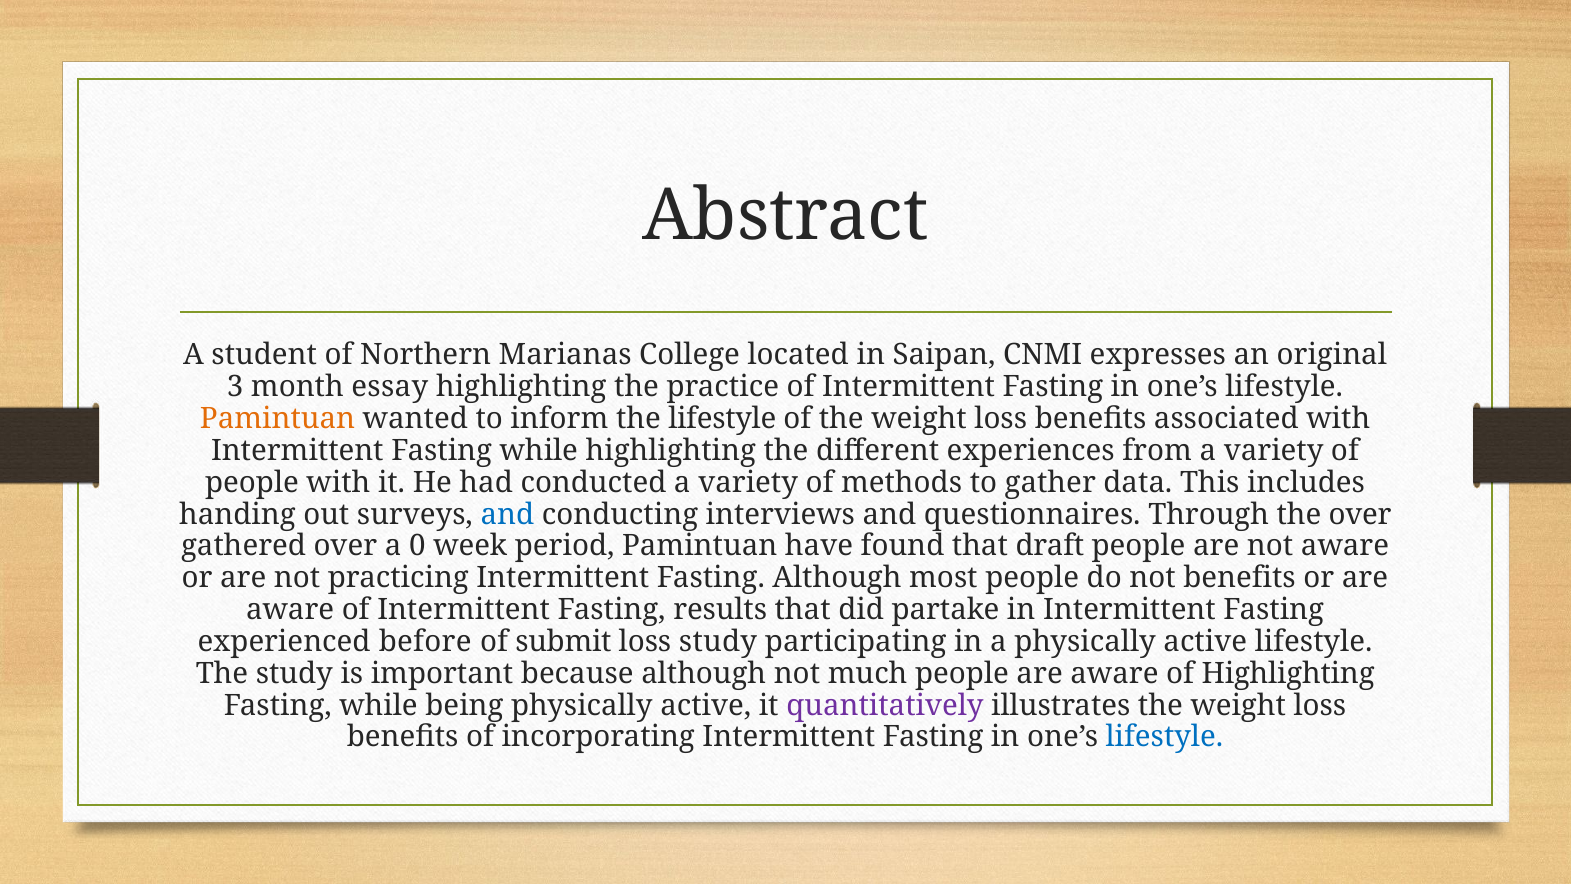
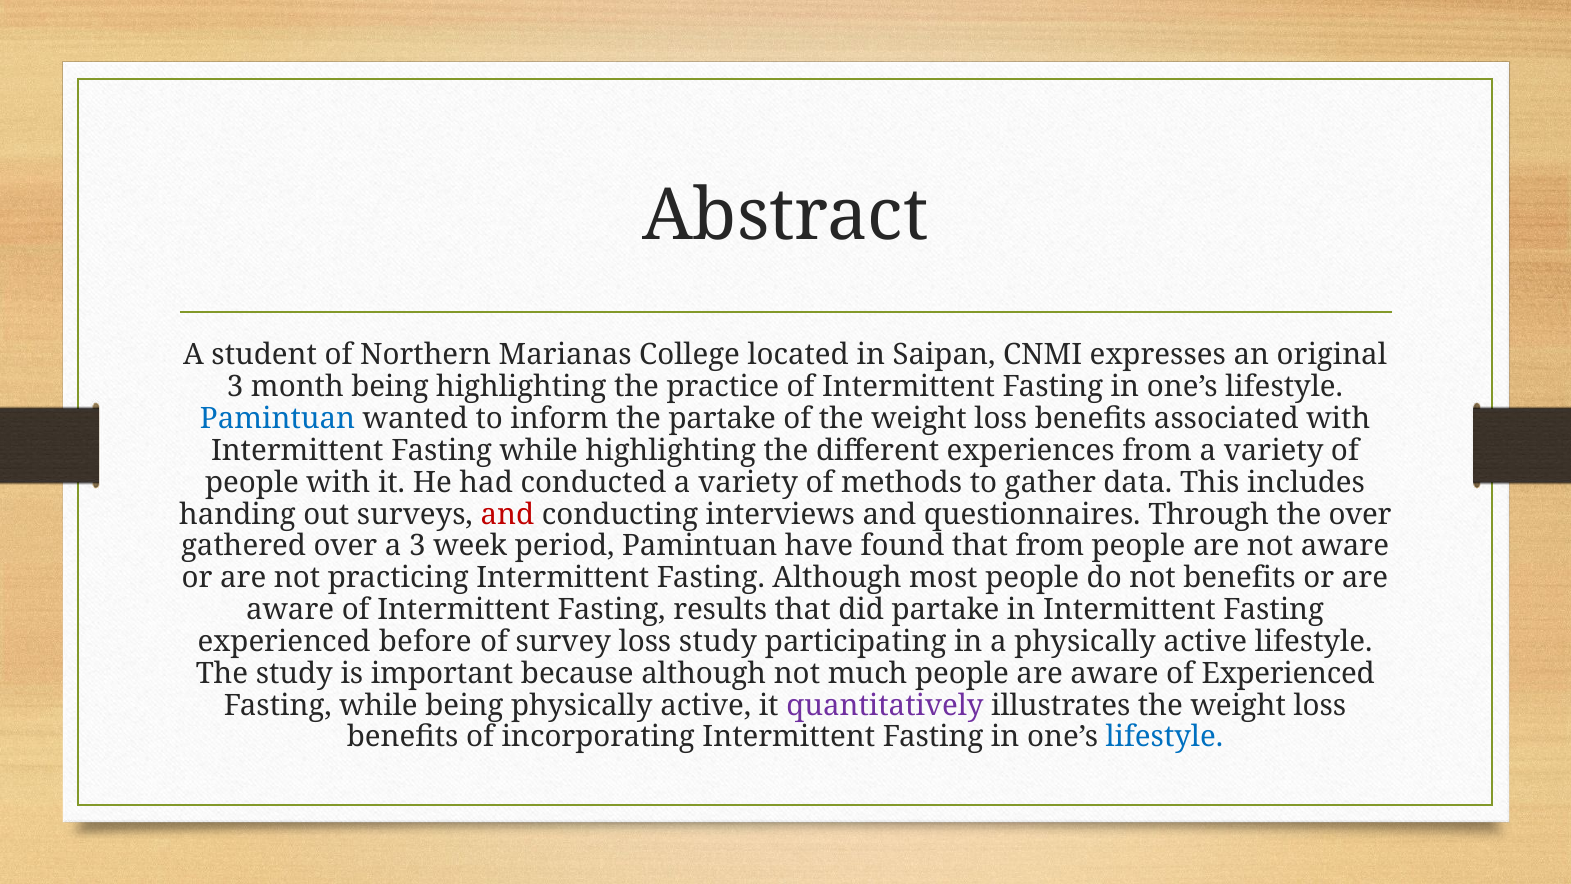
month essay: essay -> being
Pamintuan at (278, 419) colour: orange -> blue
the lifestyle: lifestyle -> partake
and at (507, 514) colour: blue -> red
a 0: 0 -> 3
that draft: draft -> from
submit: submit -> survey
of Highlighting: Highlighting -> Experienced
